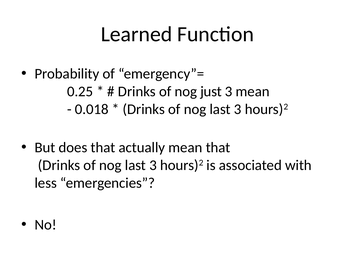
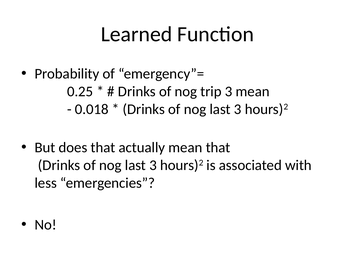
just: just -> trip
